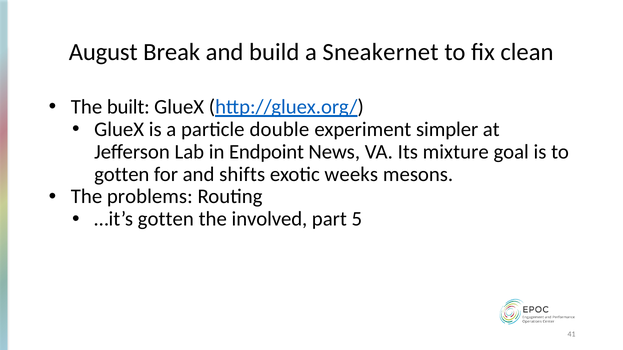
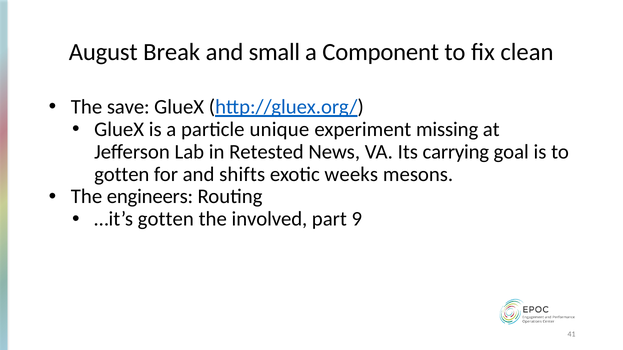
build: build -> small
Sneakernet: Sneakernet -> Component
built: built -> save
double: double -> unique
simpler: simpler -> missing
Endpoint: Endpoint -> Retested
mixture: mixture -> carrying
problems: problems -> engineers
5: 5 -> 9
